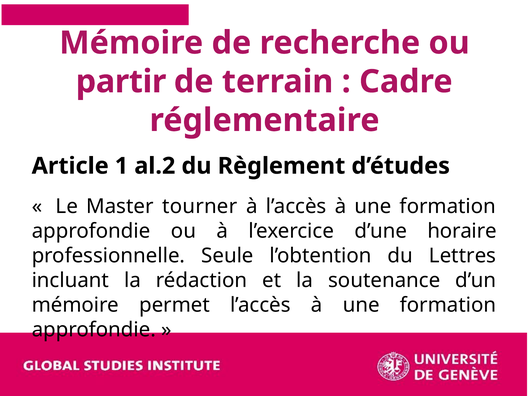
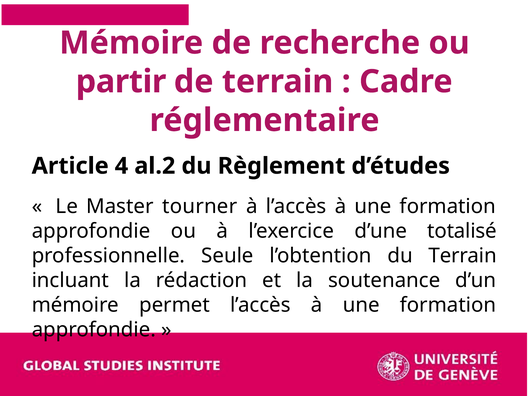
1: 1 -> 4
horaire: horaire -> totalisé
du Lettres: Lettres -> Terrain
